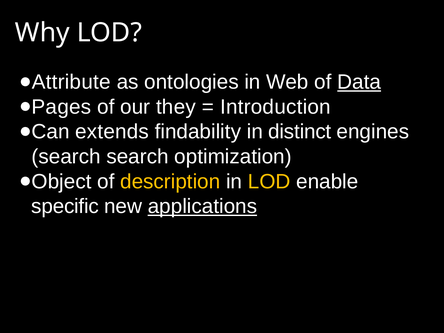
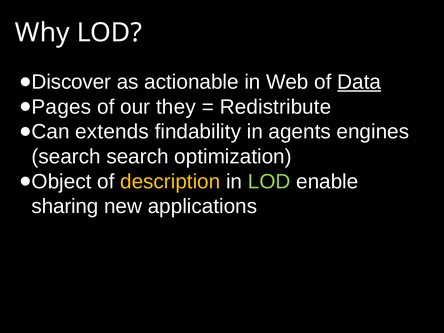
Attribute: Attribute -> Discover
ontologies: ontologies -> actionable
Introduction: Introduction -> Redistribute
distinct: distinct -> agents
LOD at (269, 182) colour: yellow -> light green
specific: specific -> sharing
applications underline: present -> none
